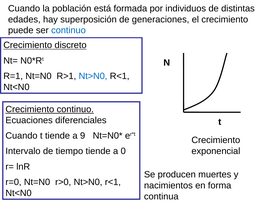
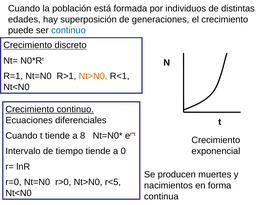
Nt>N0 at (93, 76) colour: blue -> orange
9: 9 -> 8
r>0 Nt>N0 r<1: r<1 -> r<5
